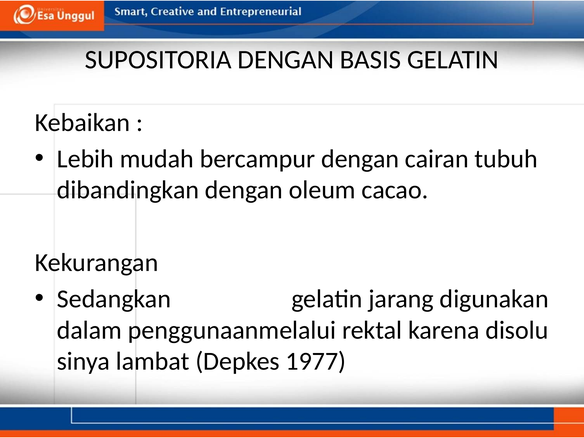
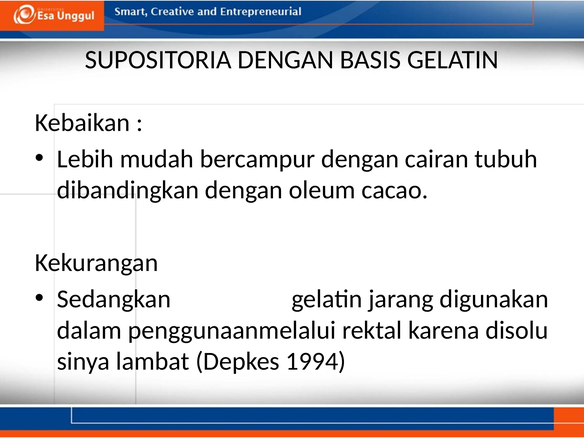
1977: 1977 -> 1994
